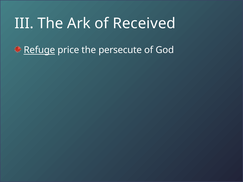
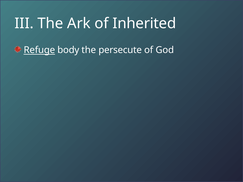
Received: Received -> Inherited
price: price -> body
